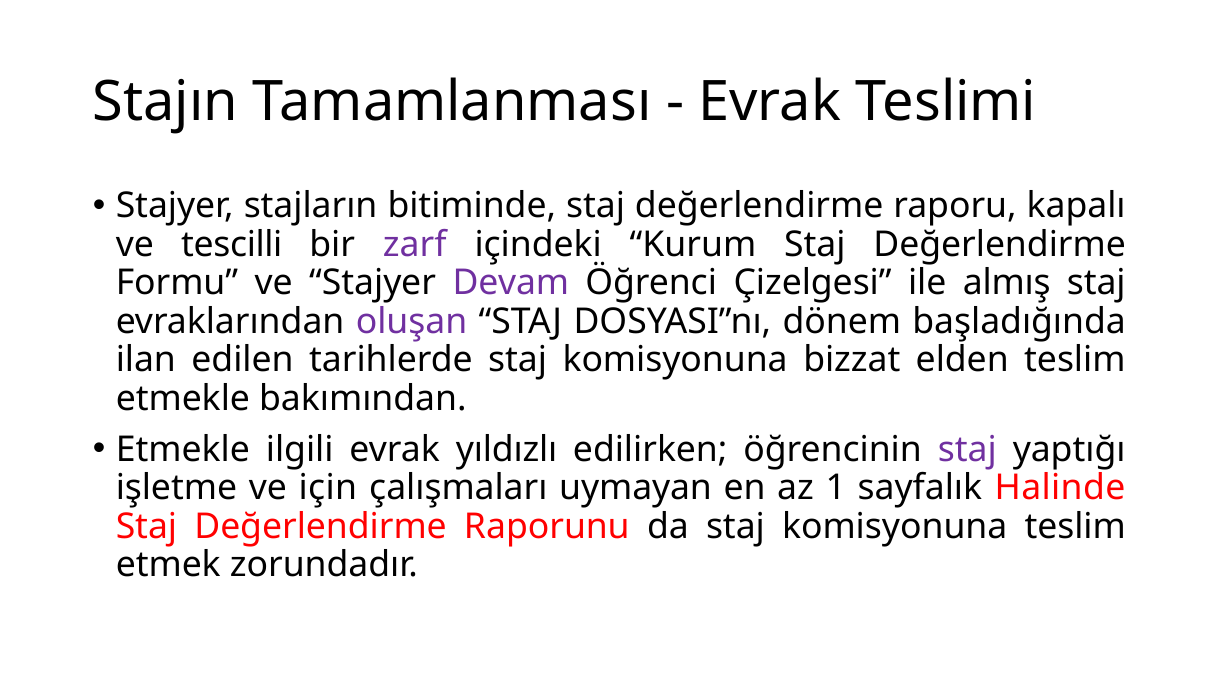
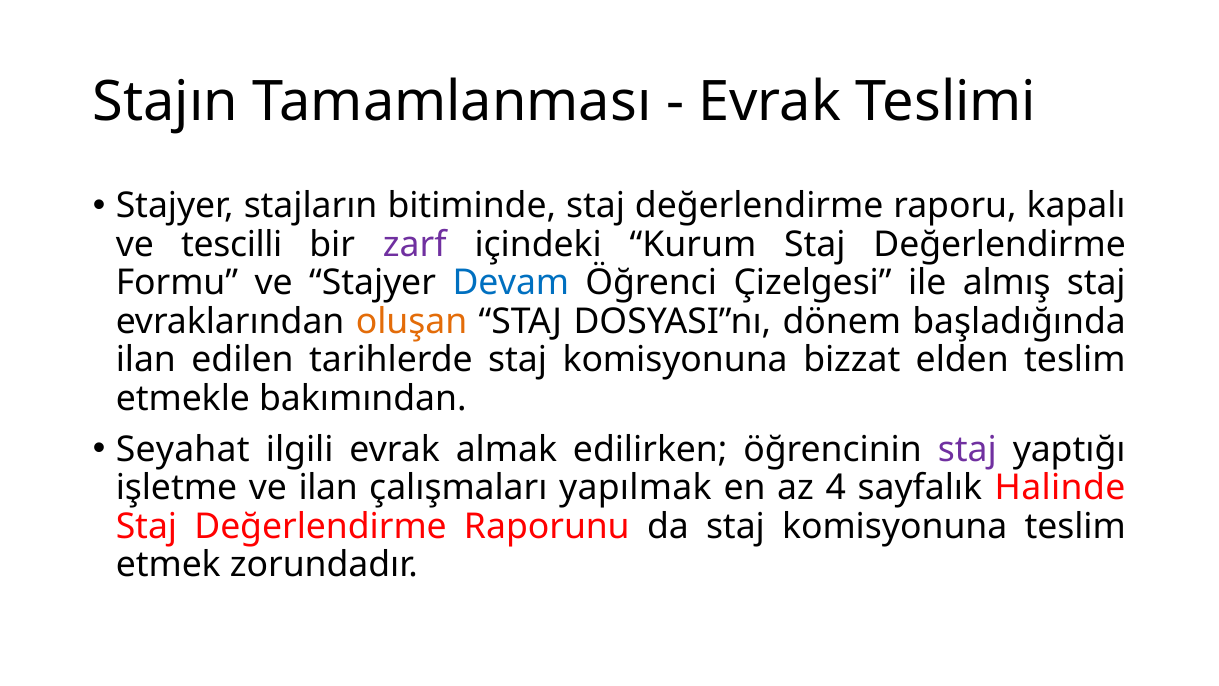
Devam colour: purple -> blue
oluşan colour: purple -> orange
Etmekle at (183, 449): Etmekle -> Seyahat
yıldızlı: yıldızlı -> almak
ve için: için -> ilan
uymayan: uymayan -> yapılmak
1: 1 -> 4
